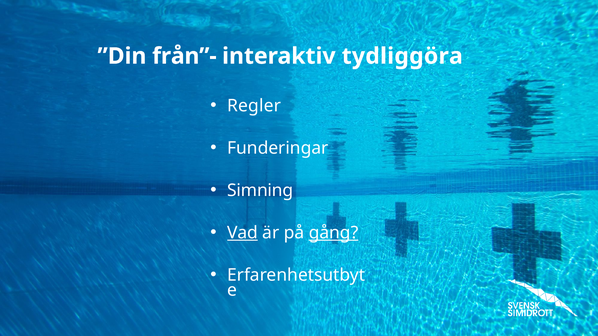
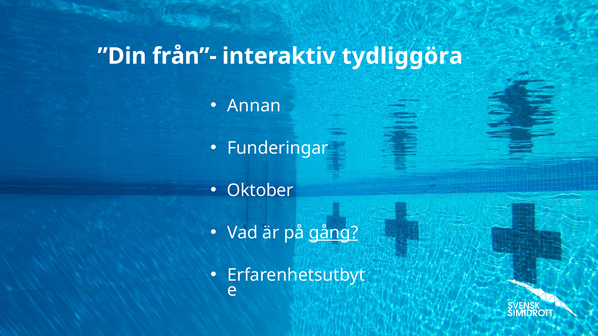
Regler: Regler -> Annan
Simning: Simning -> Oktober
Vad underline: present -> none
